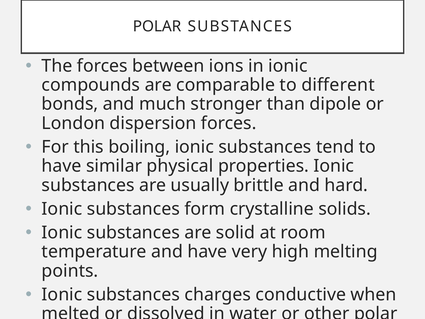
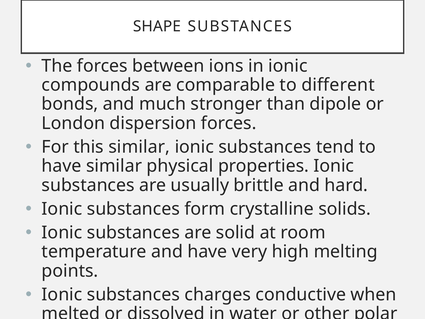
POLAR at (157, 26): POLAR -> SHAPE
this boiling: boiling -> similar
